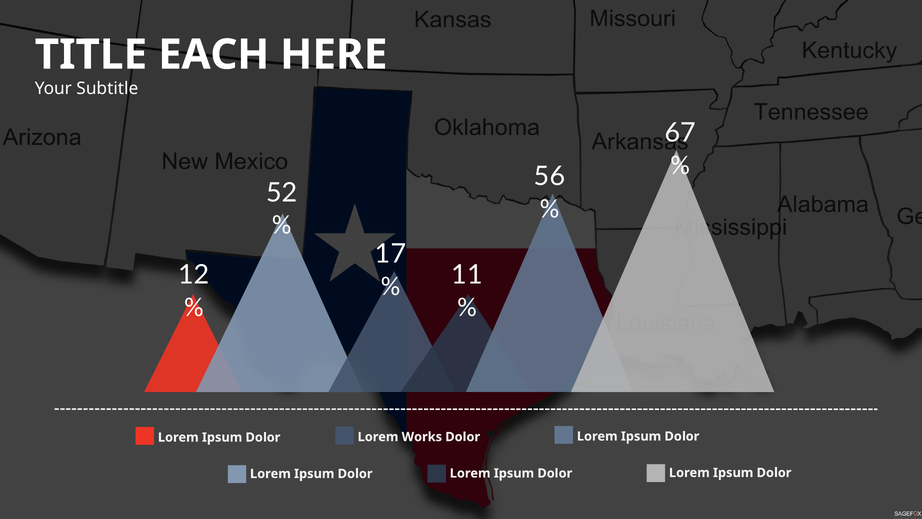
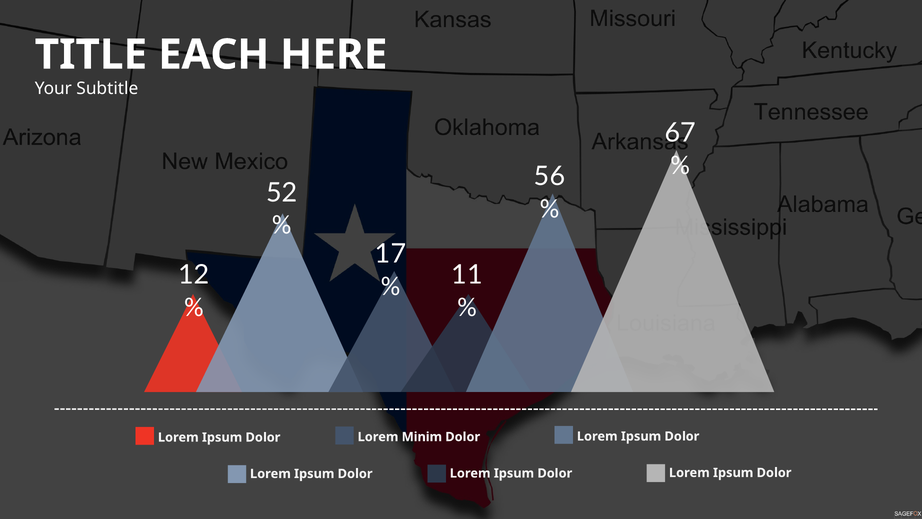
Works: Works -> Minim
